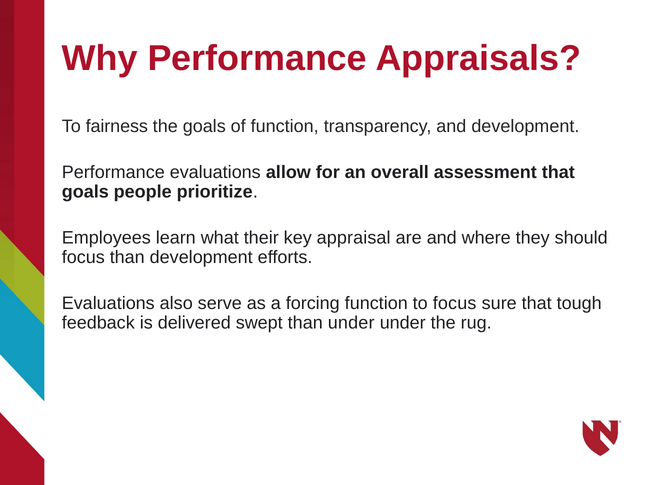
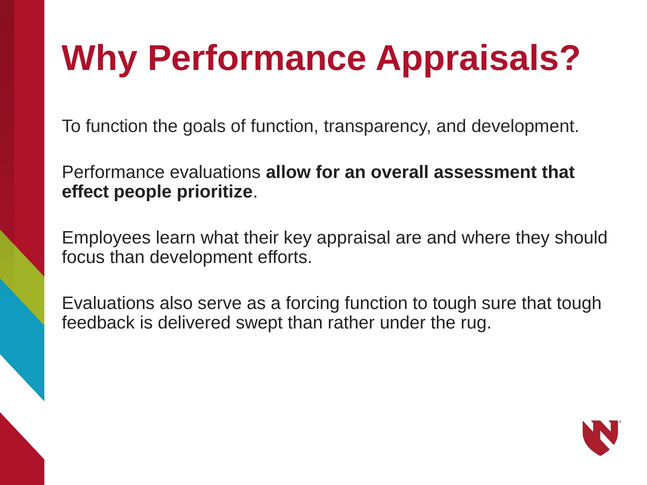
To fairness: fairness -> function
goals at (85, 192): goals -> effect
to focus: focus -> tough
than under: under -> rather
